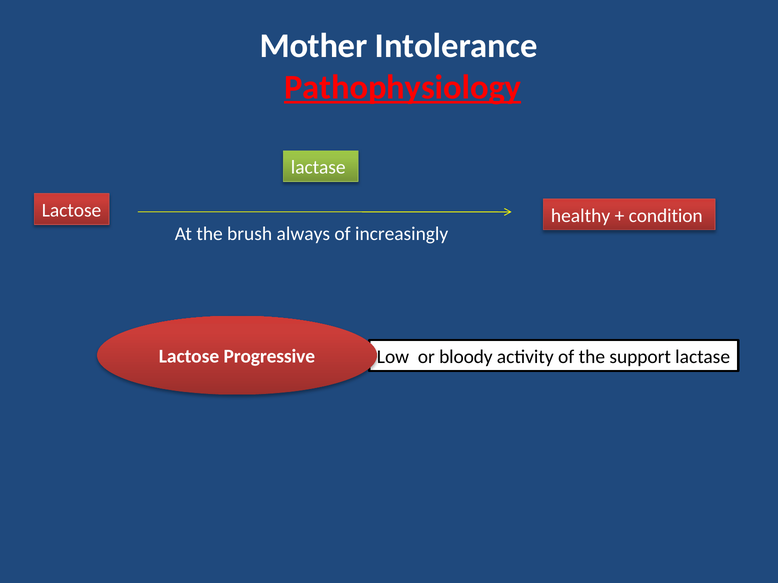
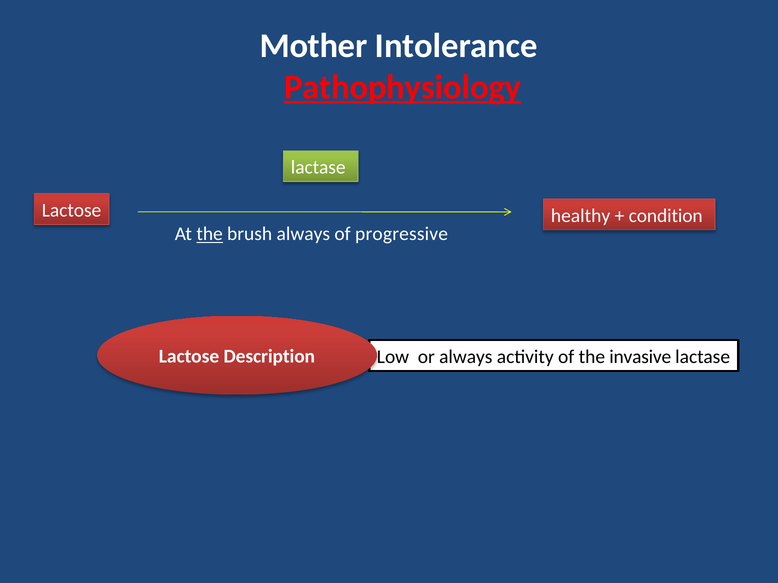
the at (210, 234) underline: none -> present
increasingly: increasingly -> progressive
Progressive: Progressive -> Description
or bloody: bloody -> always
support: support -> invasive
